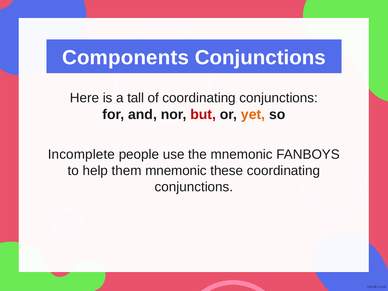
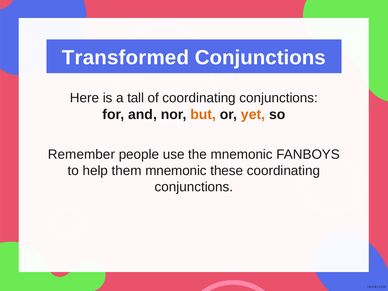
Components: Components -> Transformed
but colour: red -> orange
Incomplete: Incomplete -> Remember
